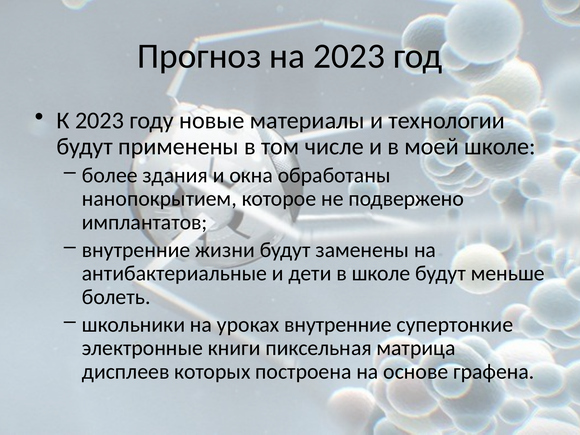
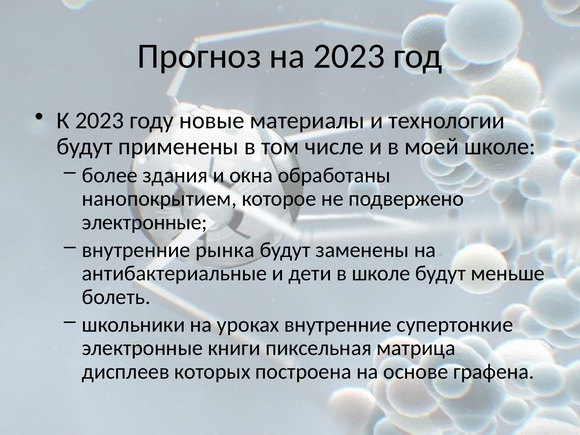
имплантатов at (145, 222): имплантатов -> электронные
жизни: жизни -> рынка
